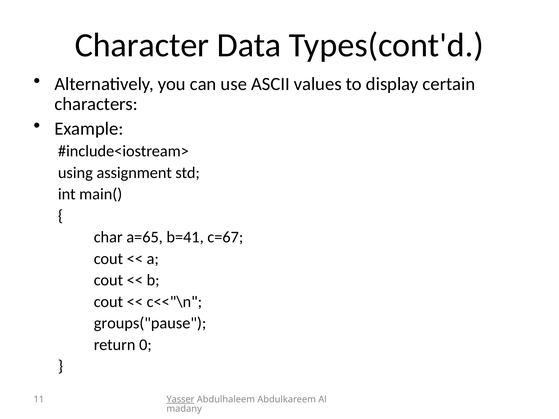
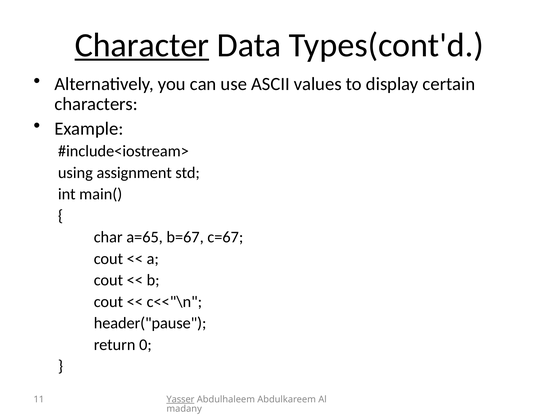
Character underline: none -> present
b=41: b=41 -> b=67
groups("pause: groups("pause -> header("pause
